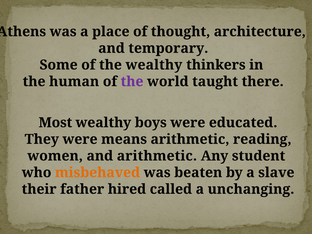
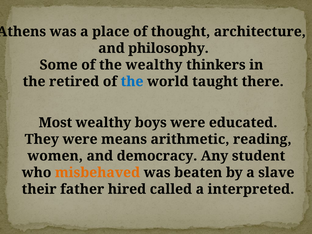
temporary: temporary -> philosophy
human: human -> retired
the at (132, 82) colour: purple -> blue
and arithmetic: arithmetic -> democracy
unchanging: unchanging -> interpreted
